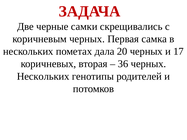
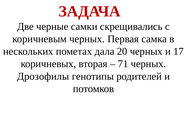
36: 36 -> 71
Нескольких at (43, 76): Нескольких -> Дрозофилы
